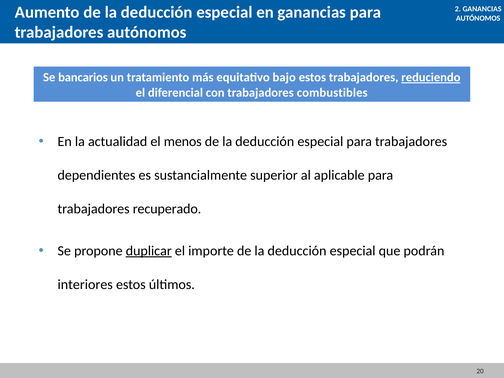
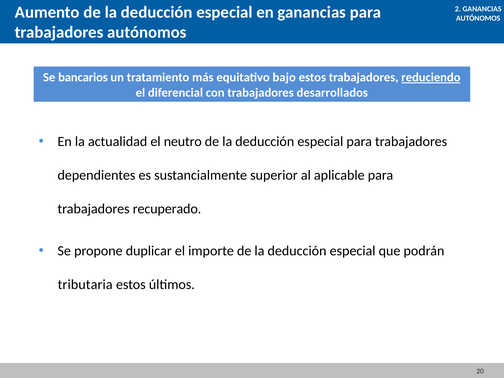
combustibles: combustibles -> desarrollados
menos: menos -> neutro
duplicar underline: present -> none
interiores: interiores -> tributaria
